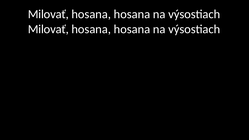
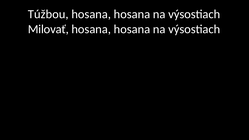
Milovať at (48, 14): Milovať -> Túžbou
